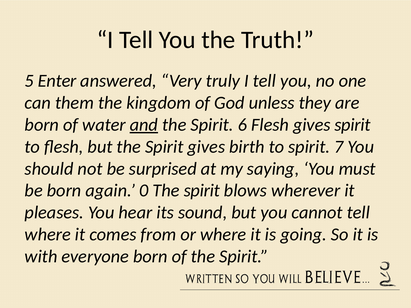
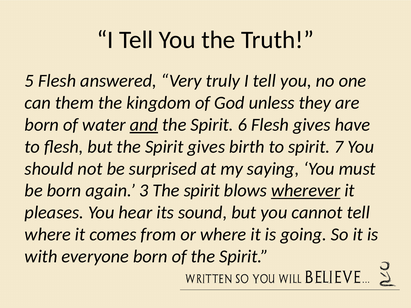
5 Enter: Enter -> Flesh
gives spirit: spirit -> have
0: 0 -> 3
wherever underline: none -> present
